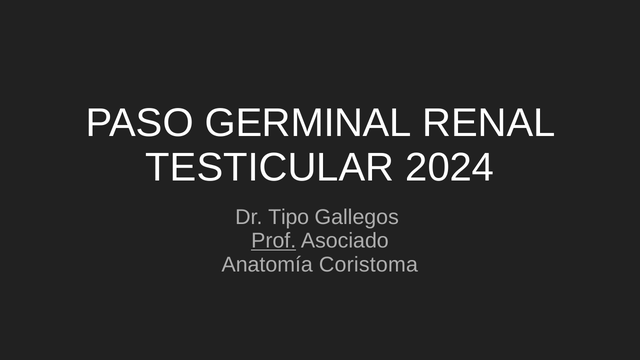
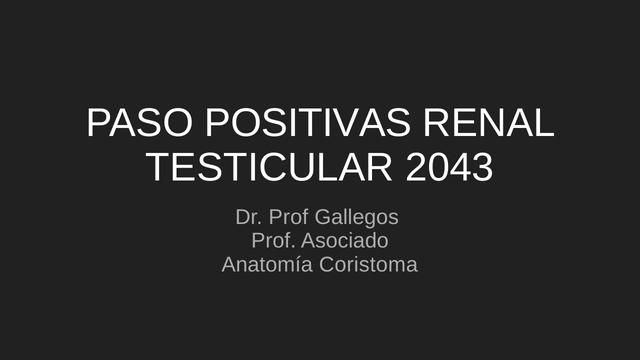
GERMINAL: GERMINAL -> POSITIVAS
2024: 2024 -> 2043
Dr Tipo: Tipo -> Prof
Prof at (274, 241) underline: present -> none
